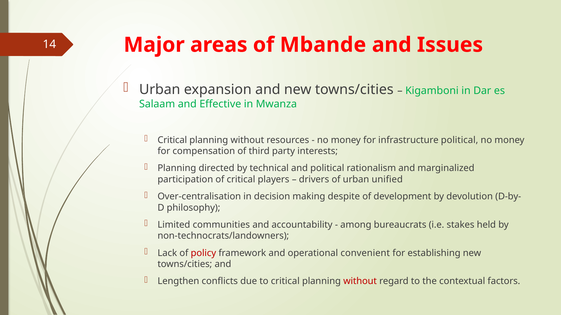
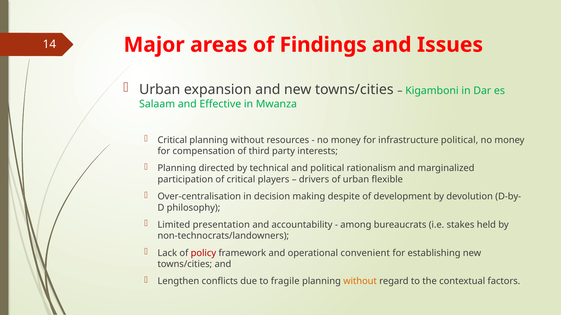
Mbande: Mbande -> Findings
unified: unified -> flexible
communities: communities -> presentation
to critical: critical -> fragile
without at (360, 282) colour: red -> orange
